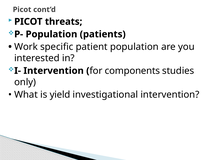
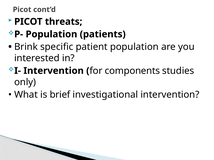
Work: Work -> Brink
yield: yield -> brief
